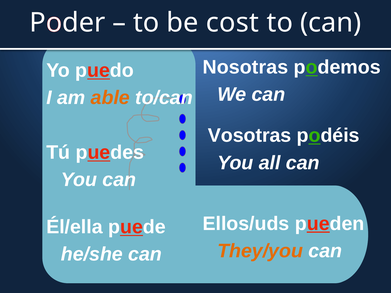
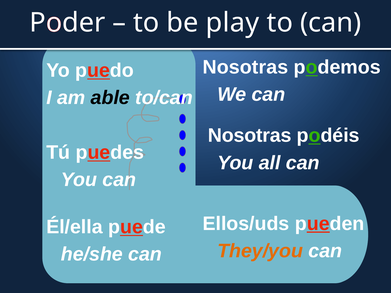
cost: cost -> play
able colour: orange -> black
Vosotras at (250, 136): Vosotras -> Nosotras
